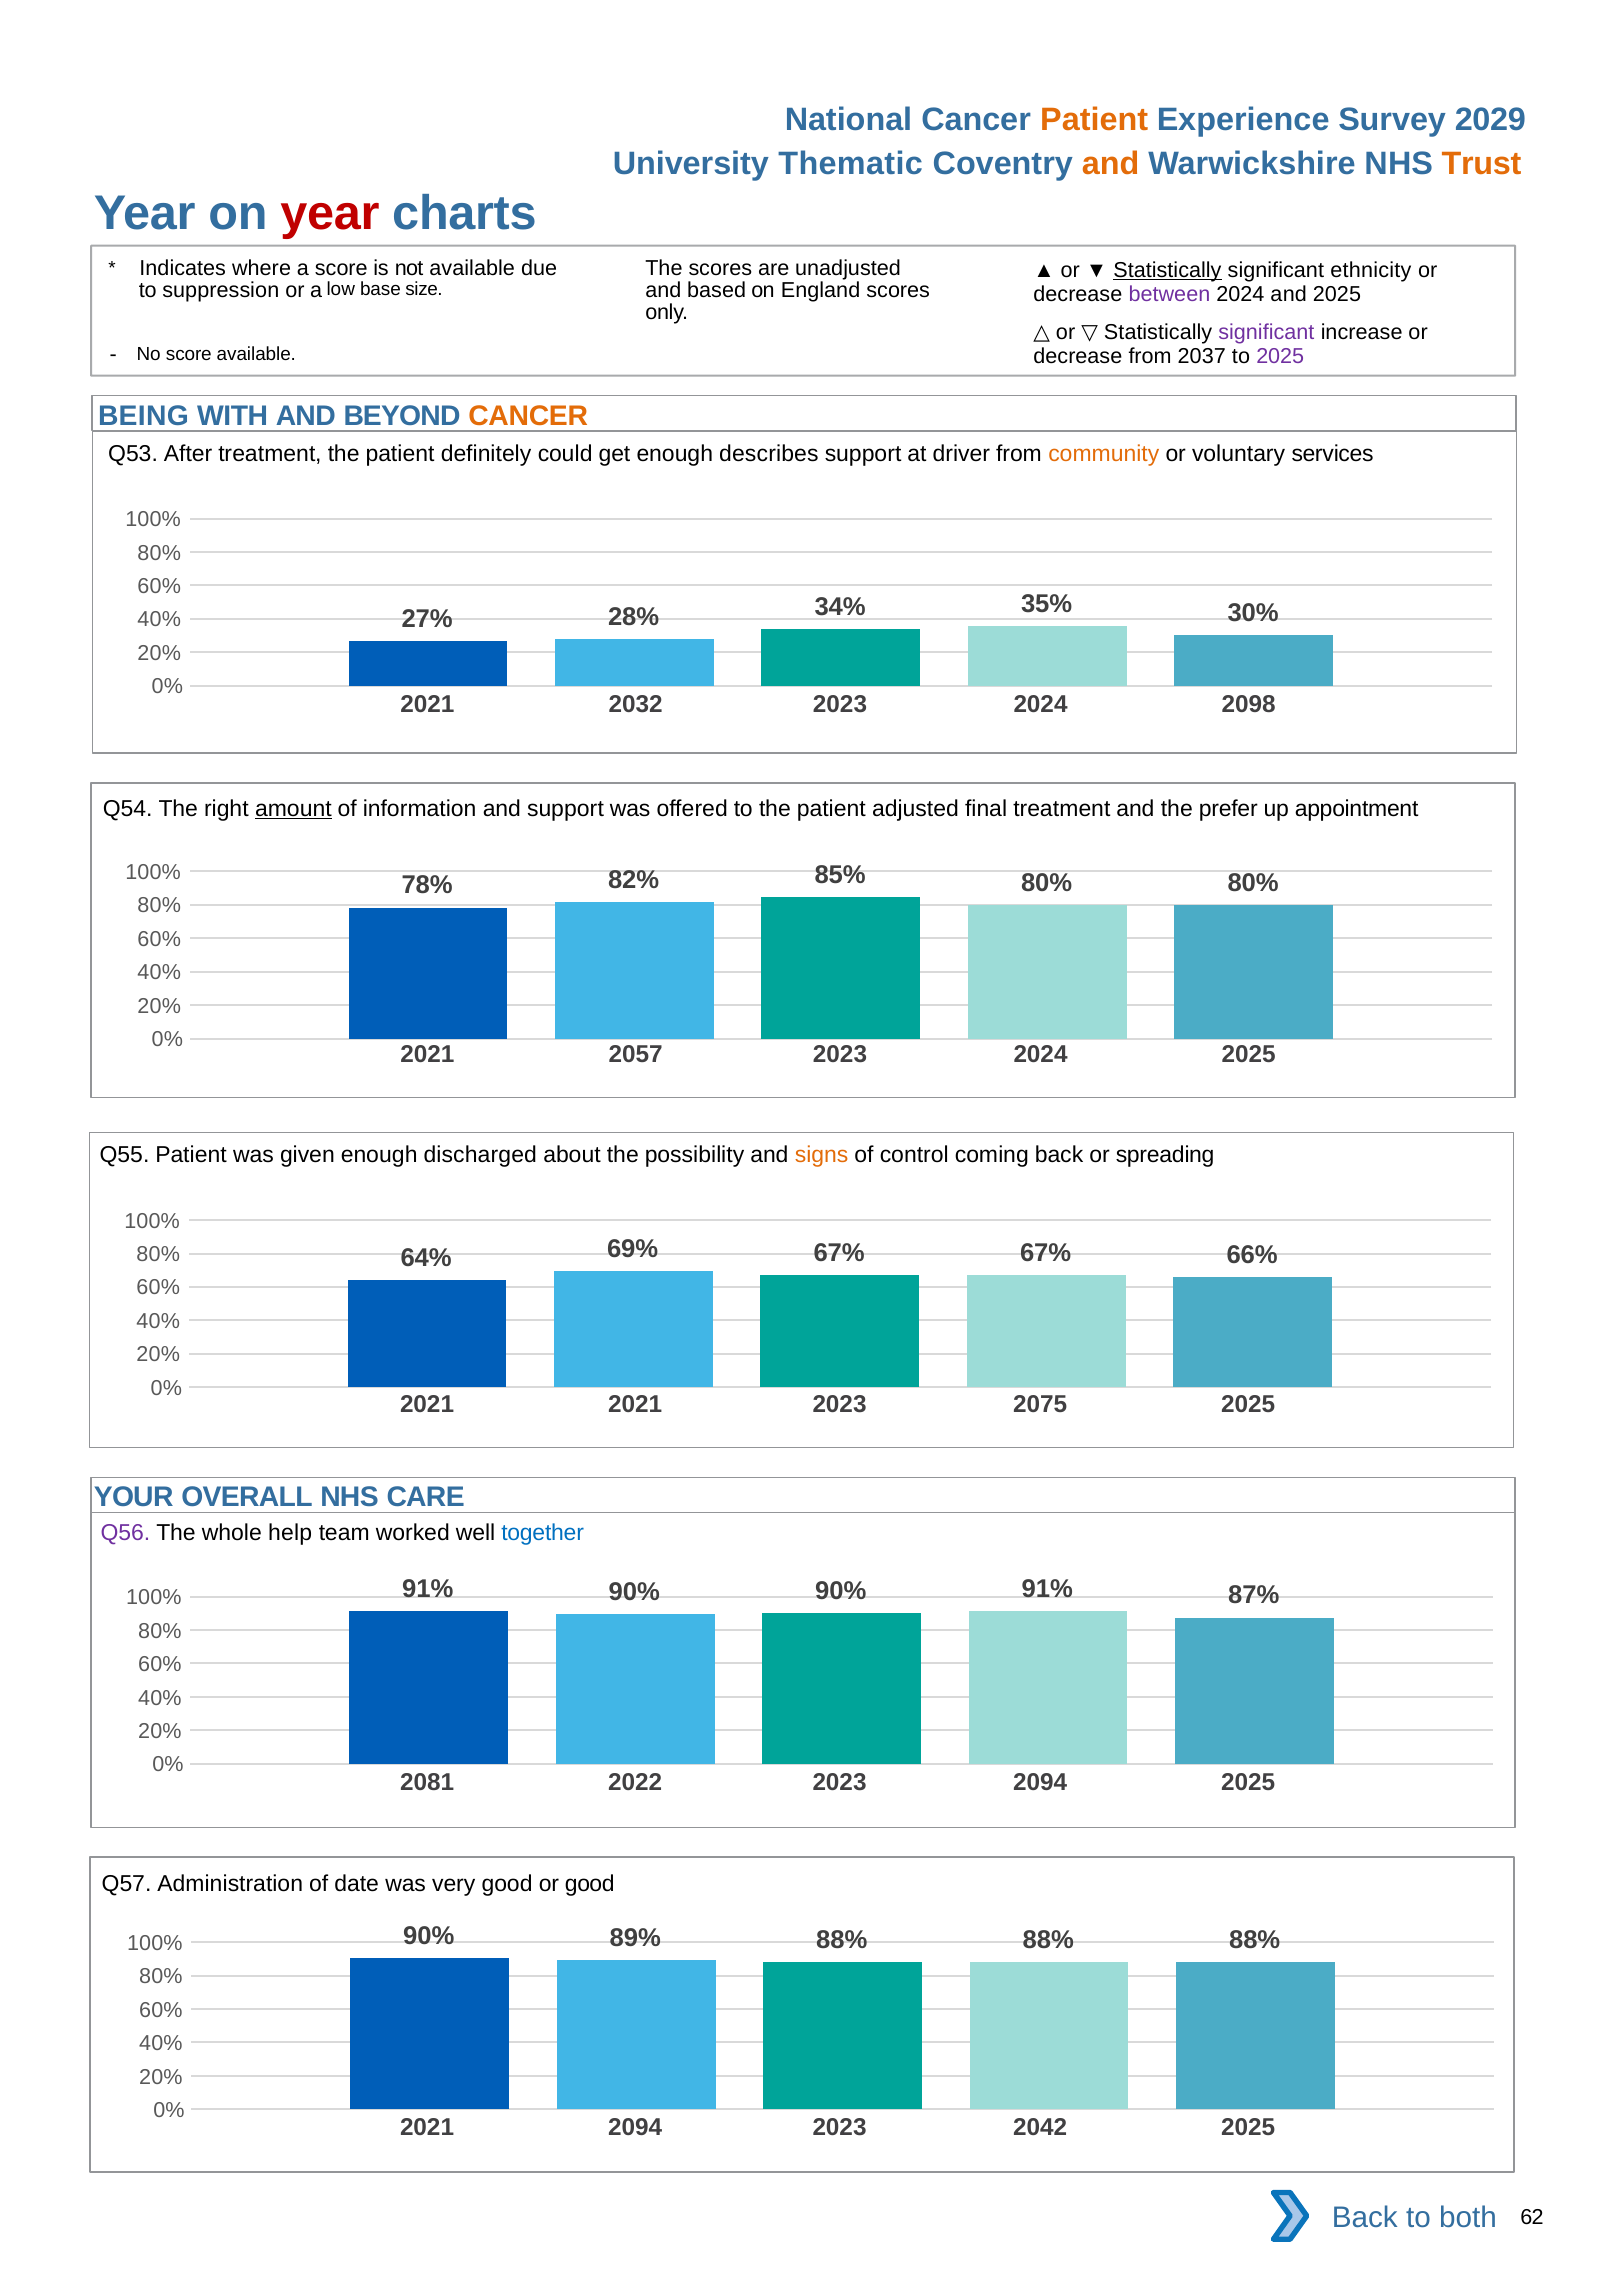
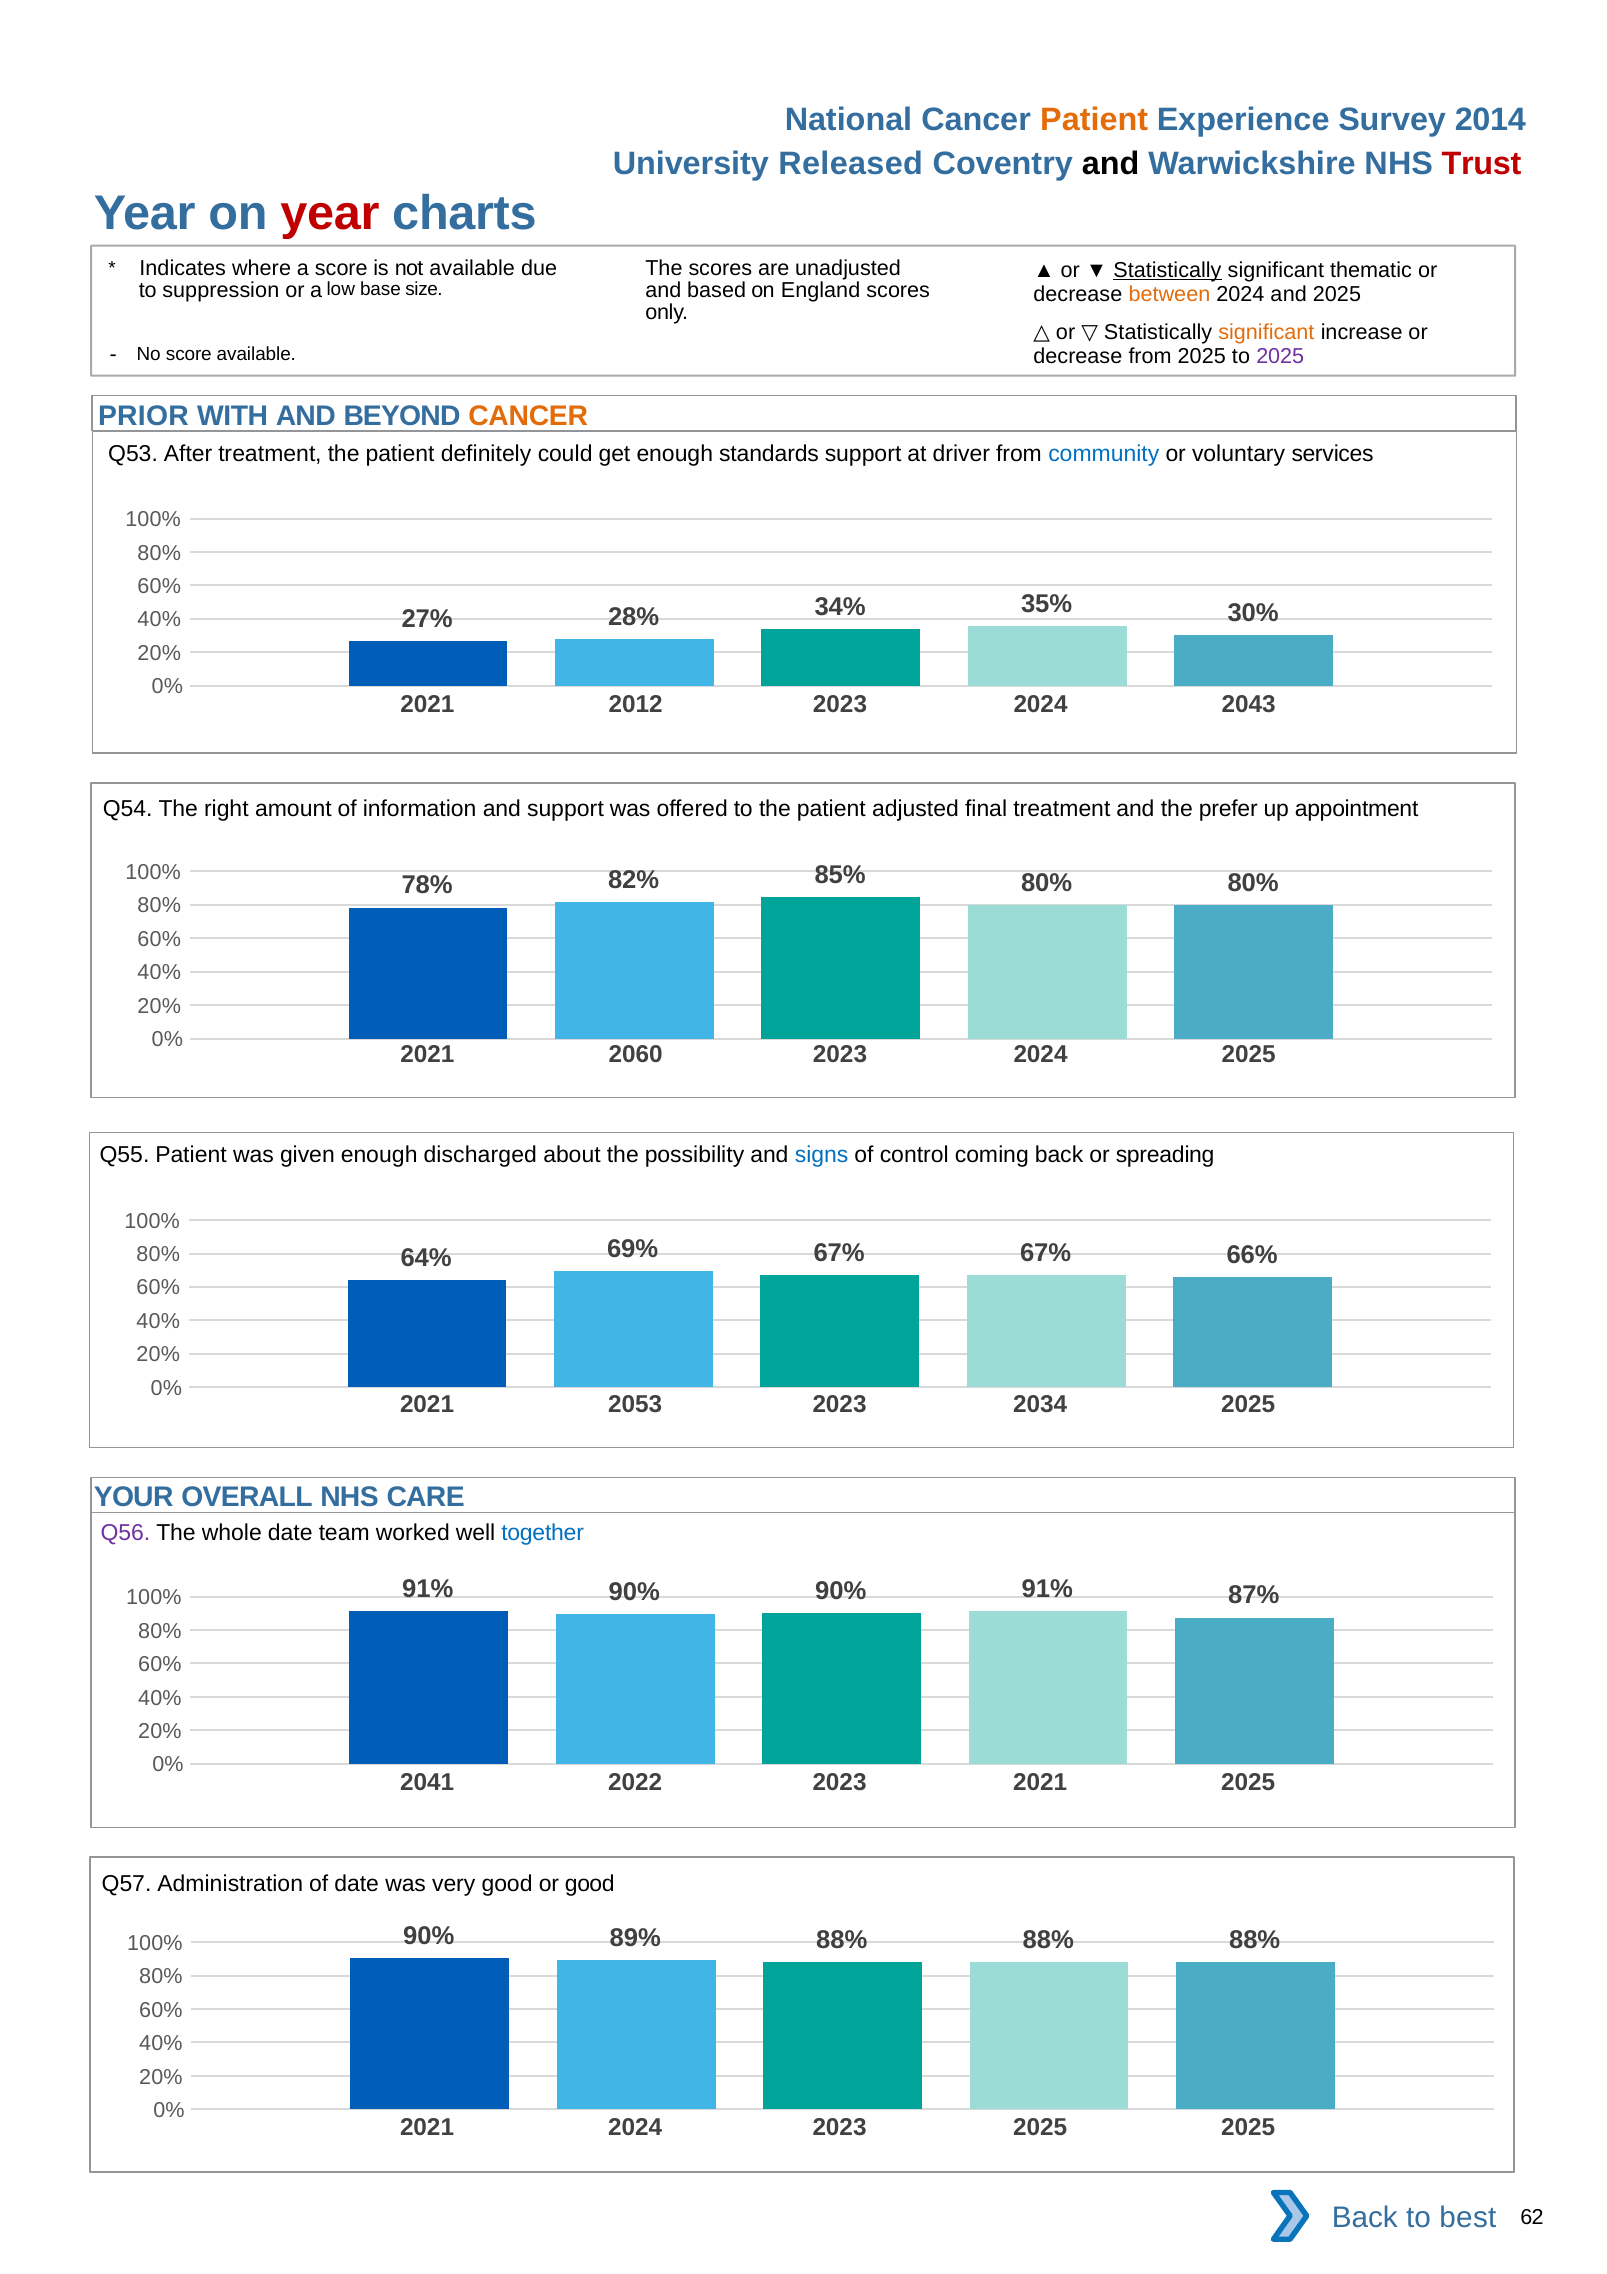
2029: 2029 -> 2014
Thematic: Thematic -> Released
and at (1111, 164) colour: orange -> black
Trust colour: orange -> red
ethnicity: ethnicity -> thematic
between colour: purple -> orange
significant at (1266, 332) colour: purple -> orange
from 2037: 2037 -> 2025
BEING: BEING -> PRIOR
describes: describes -> standards
community colour: orange -> blue
2032: 2032 -> 2012
2098: 2098 -> 2043
amount underline: present -> none
2057: 2057 -> 2060
signs colour: orange -> blue
2021 2021: 2021 -> 2053
2075: 2075 -> 2034
whole help: help -> date
2081: 2081 -> 2041
2023 2094: 2094 -> 2021
2021 2094: 2094 -> 2024
2023 2042: 2042 -> 2025
both: both -> best
